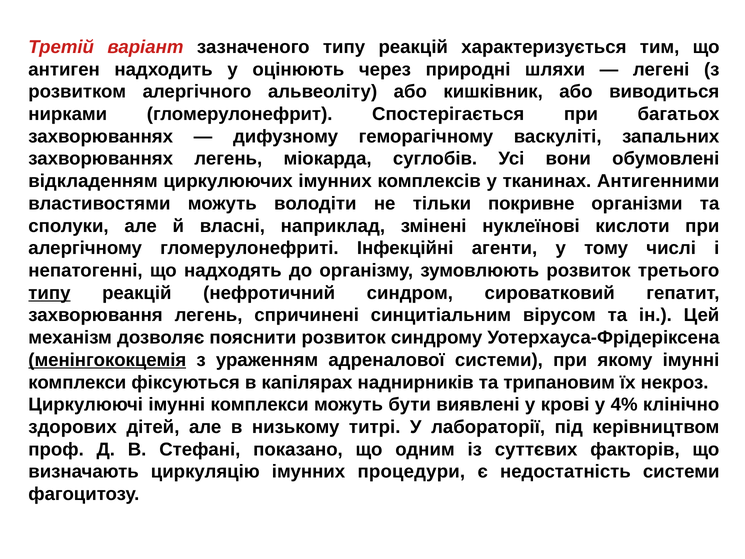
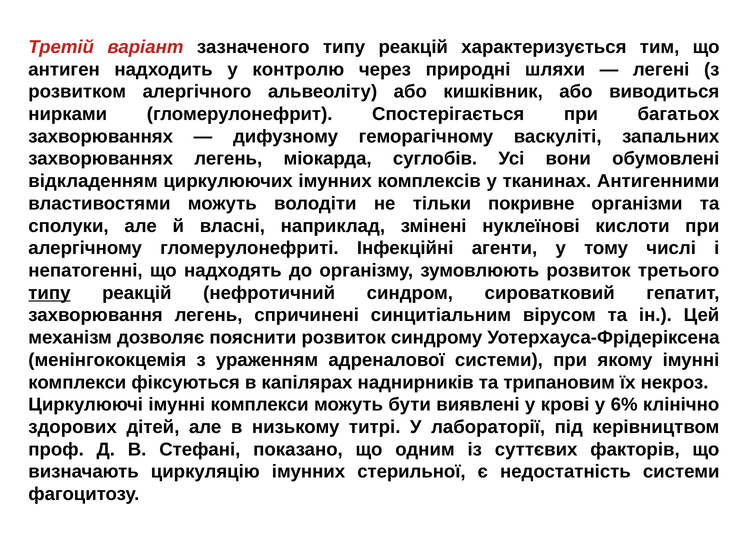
оцінюють: оцінюють -> контролю
менінгококцемія underline: present -> none
4%: 4% -> 6%
процедури: процедури -> стерильної
